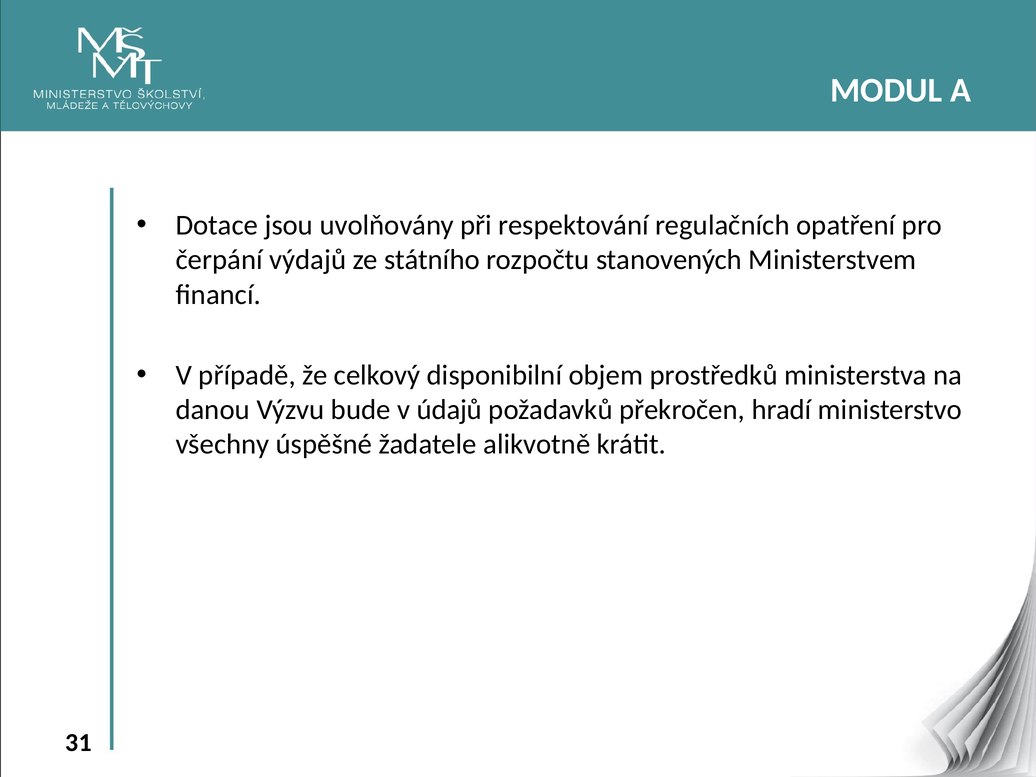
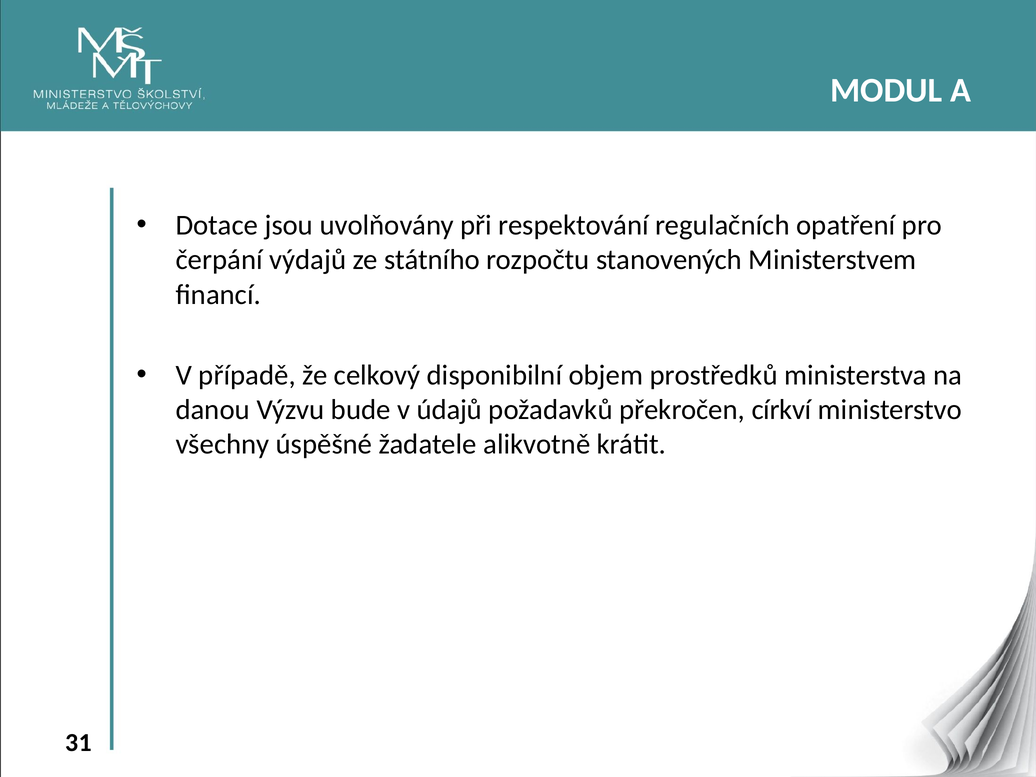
hradí: hradí -> církví
